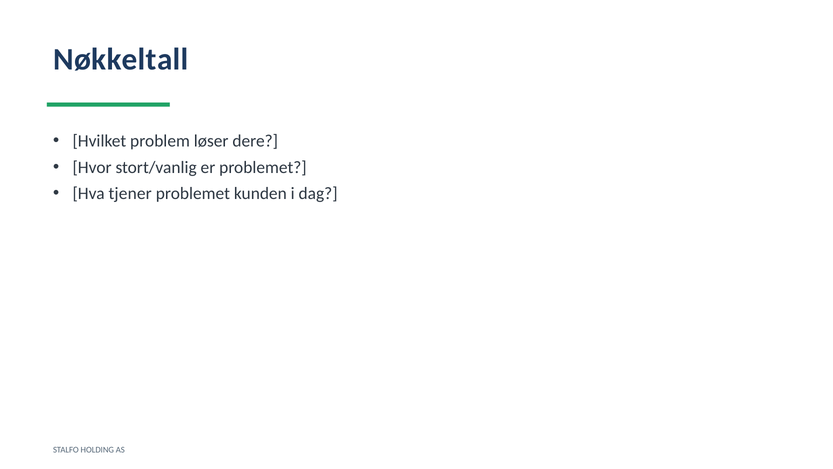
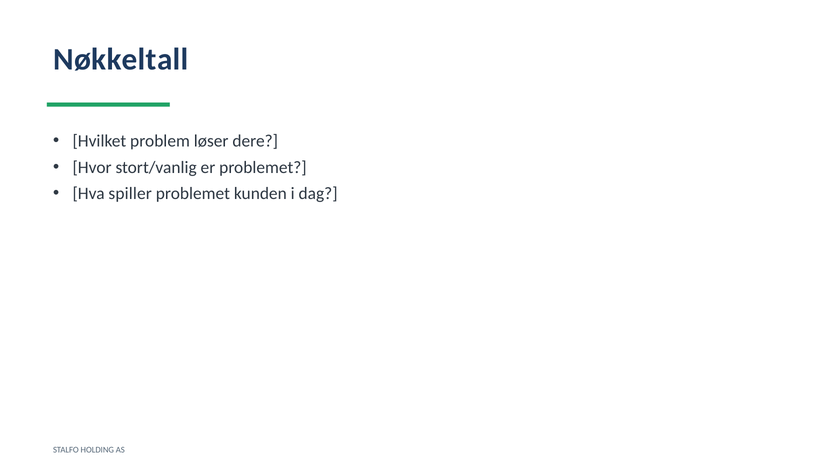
tjener: tjener -> spiller
